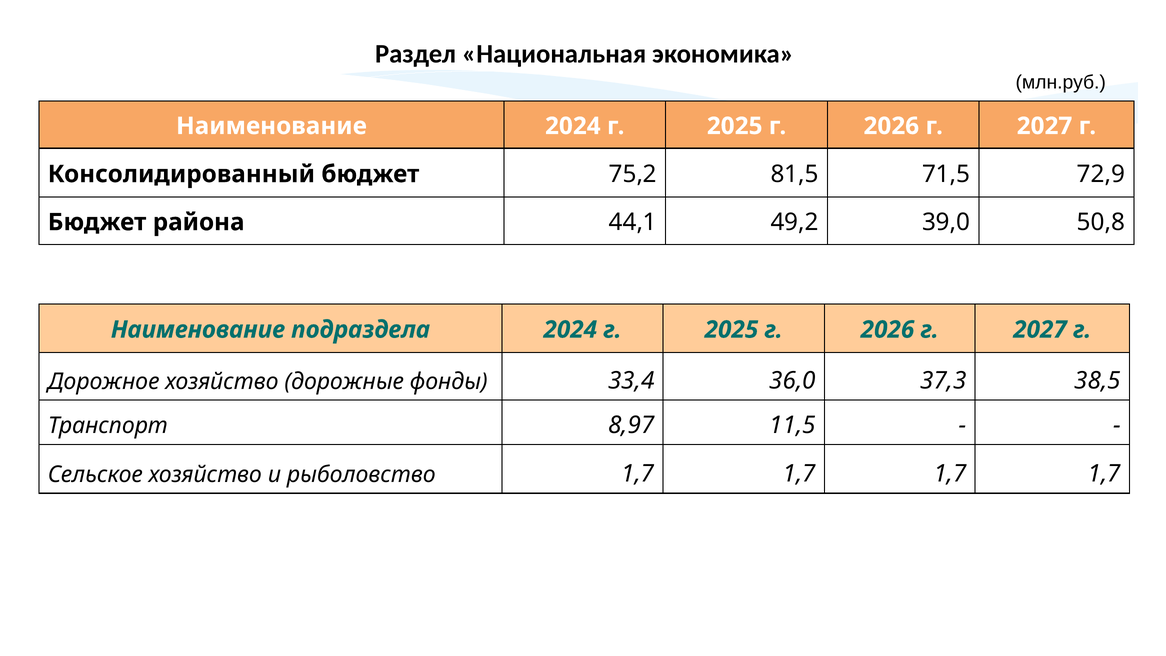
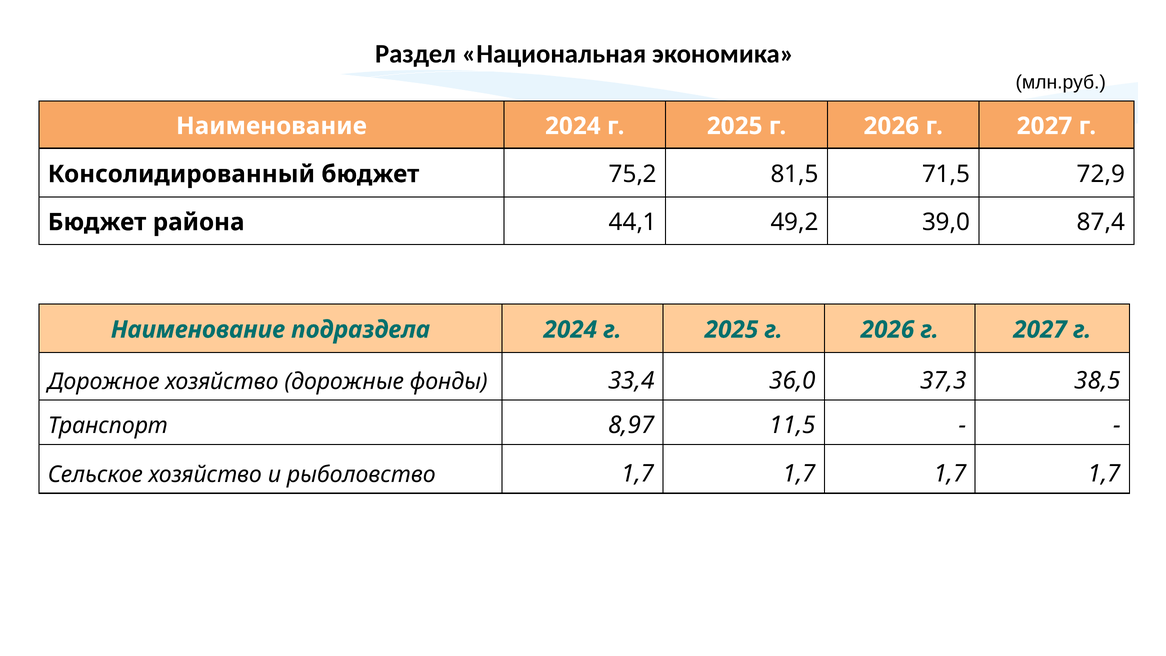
50,8: 50,8 -> 87,4
